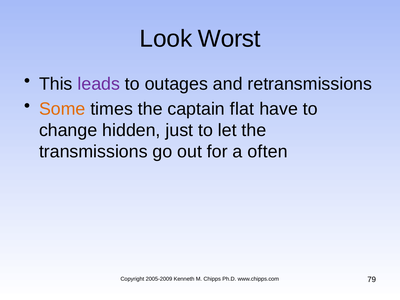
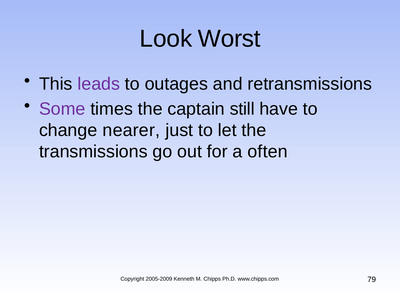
Some colour: orange -> purple
flat: flat -> still
hidden: hidden -> nearer
